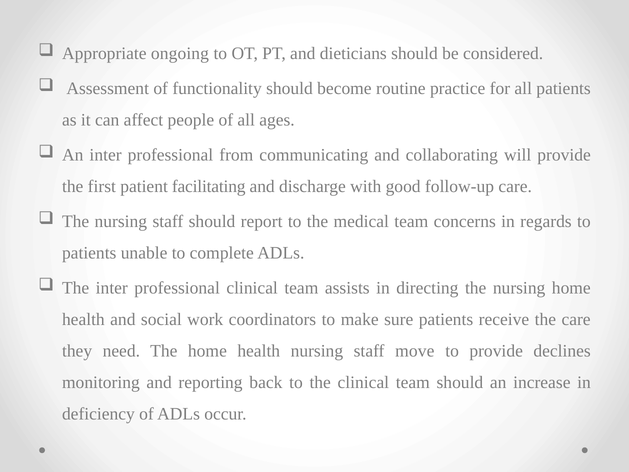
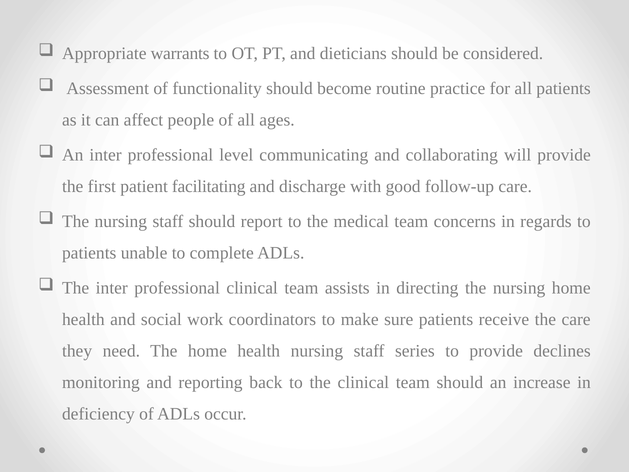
ongoing: ongoing -> warrants
from: from -> level
move: move -> series
